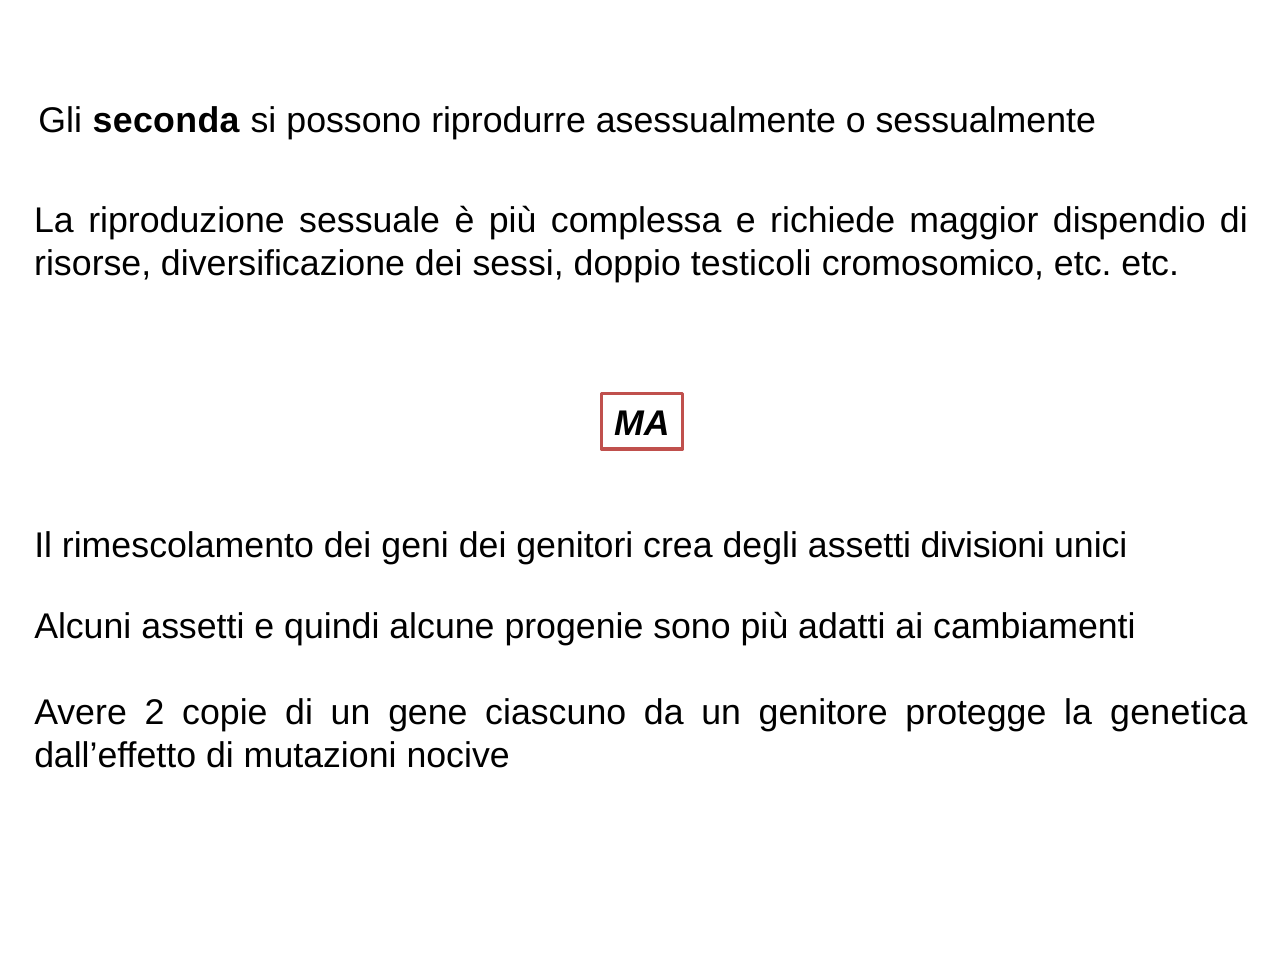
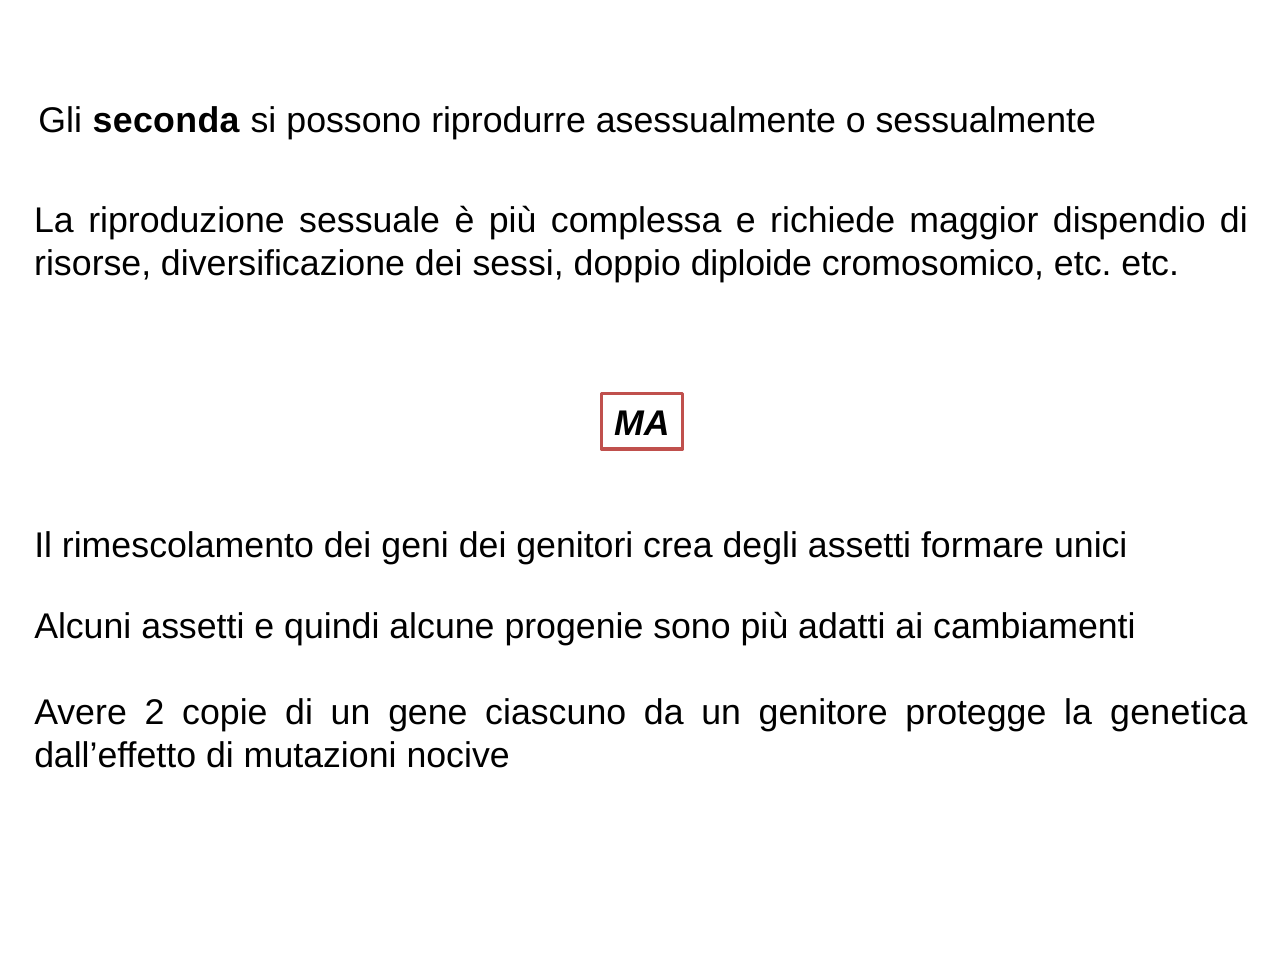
testicoli: testicoli -> diploide
divisioni: divisioni -> formare
